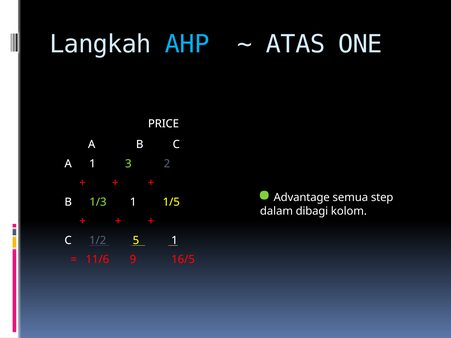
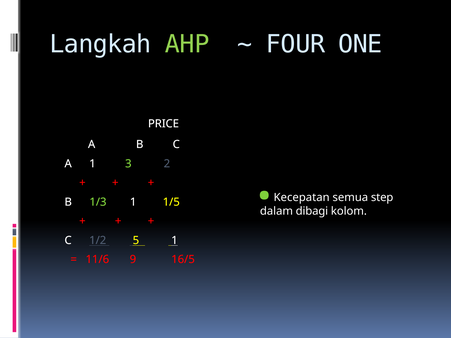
AHP colour: light blue -> light green
ATAS: ATAS -> FOUR
Advantage: Advantage -> Kecepatan
